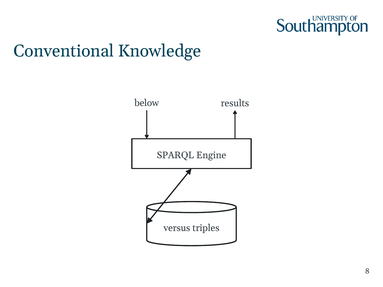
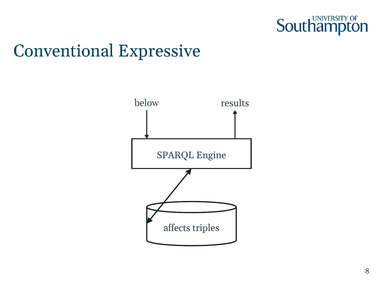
Knowledge: Knowledge -> Expressive
versus: versus -> affects
